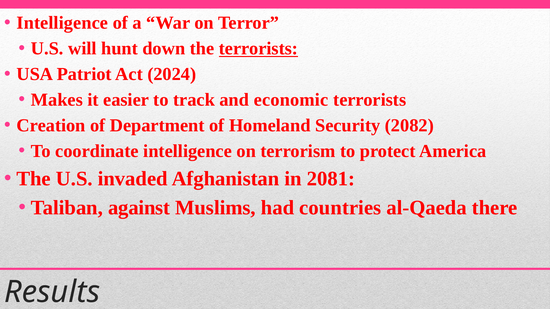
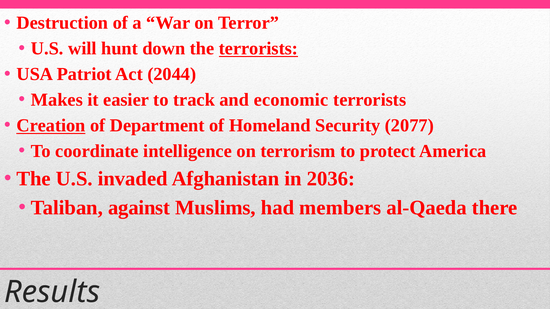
Intelligence at (62, 23): Intelligence -> Destruction
2024: 2024 -> 2044
Creation underline: none -> present
2082: 2082 -> 2077
2081: 2081 -> 2036
countries: countries -> members
